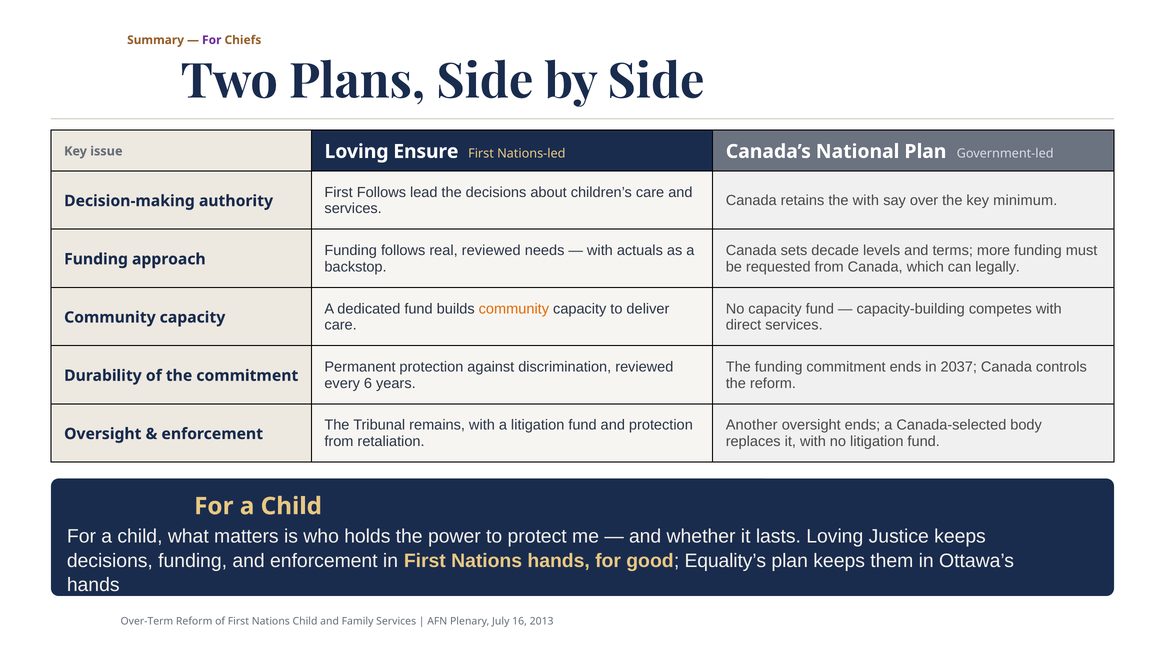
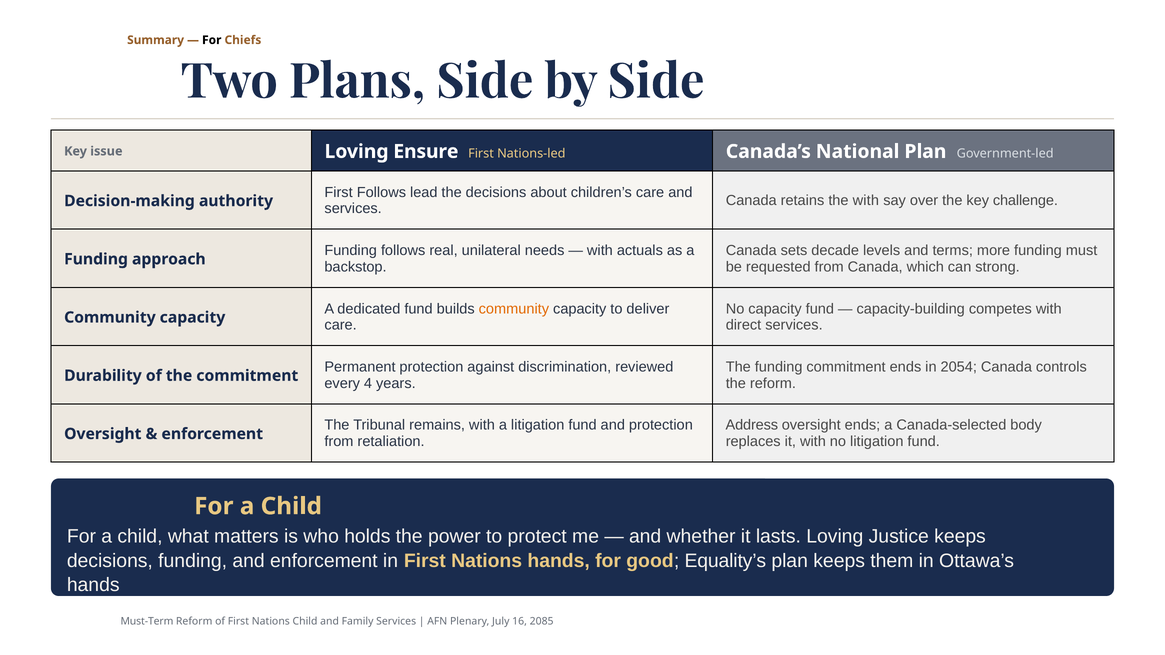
For at (212, 40) colour: purple -> black
minimum: minimum -> challenge
real reviewed: reviewed -> unilateral
legally: legally -> strong
2037: 2037 -> 2054
6: 6 -> 4
Another: Another -> Address
Over-Term: Over-Term -> Must-Term
2013: 2013 -> 2085
